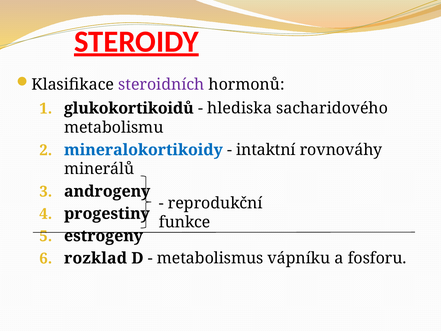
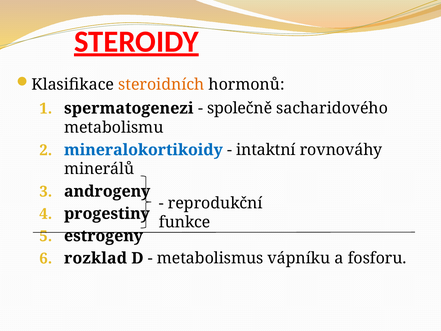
steroidních colour: purple -> orange
glukokortikoidů: glukokortikoidů -> spermatogenezi
hlediska: hlediska -> společně
